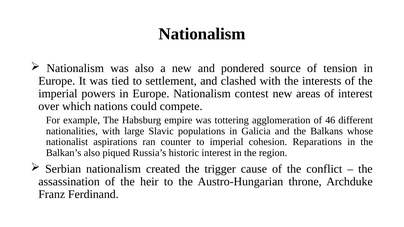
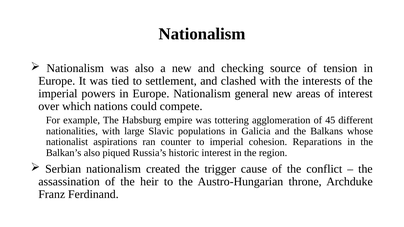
pondered: pondered -> checking
contest: contest -> general
46: 46 -> 45
